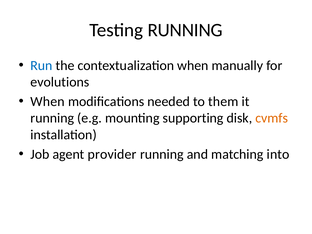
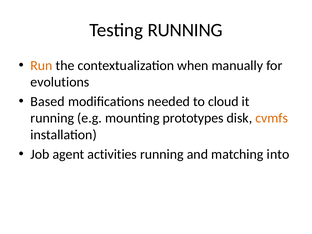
Run colour: blue -> orange
When at (48, 102): When -> Based
them: them -> cloud
supporting: supporting -> prototypes
provider: provider -> activities
